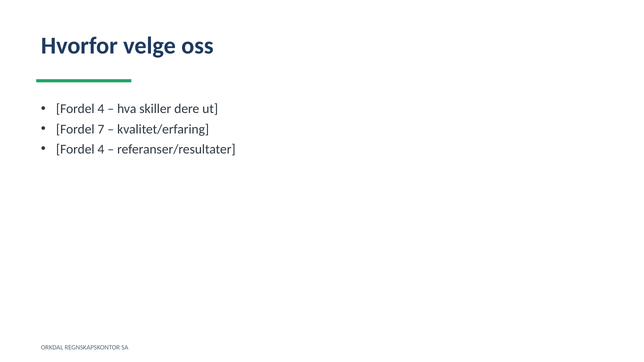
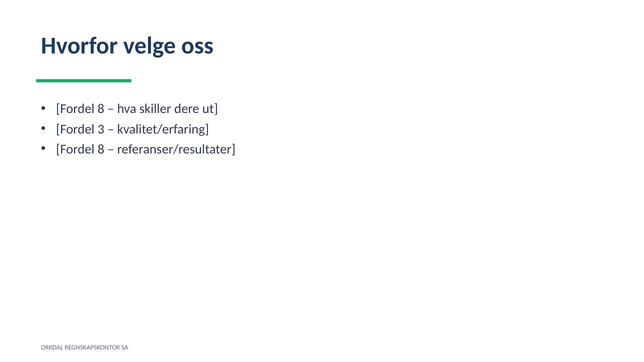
4 at (101, 109): 4 -> 8
7: 7 -> 3
4 at (101, 149): 4 -> 8
